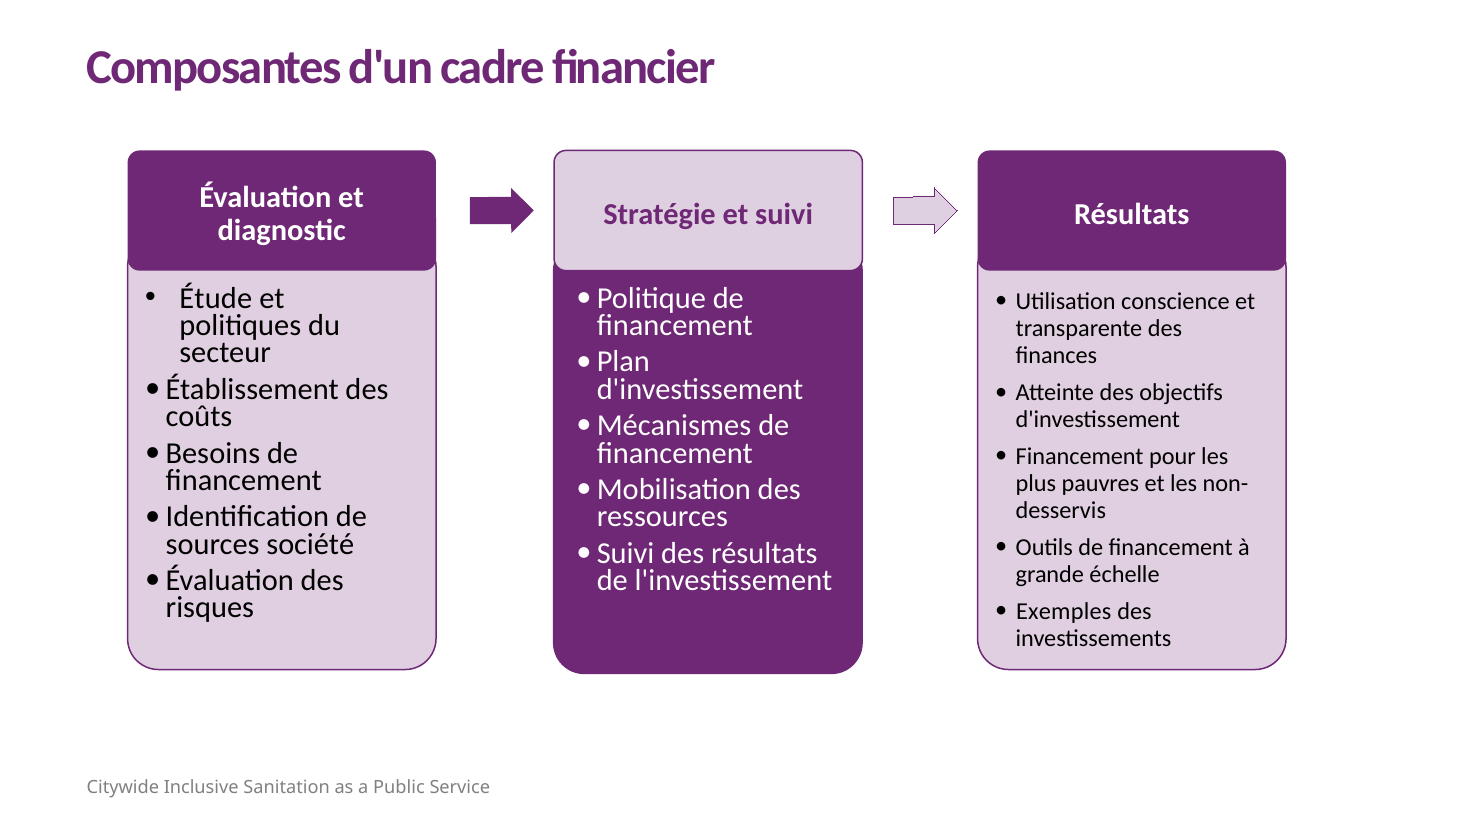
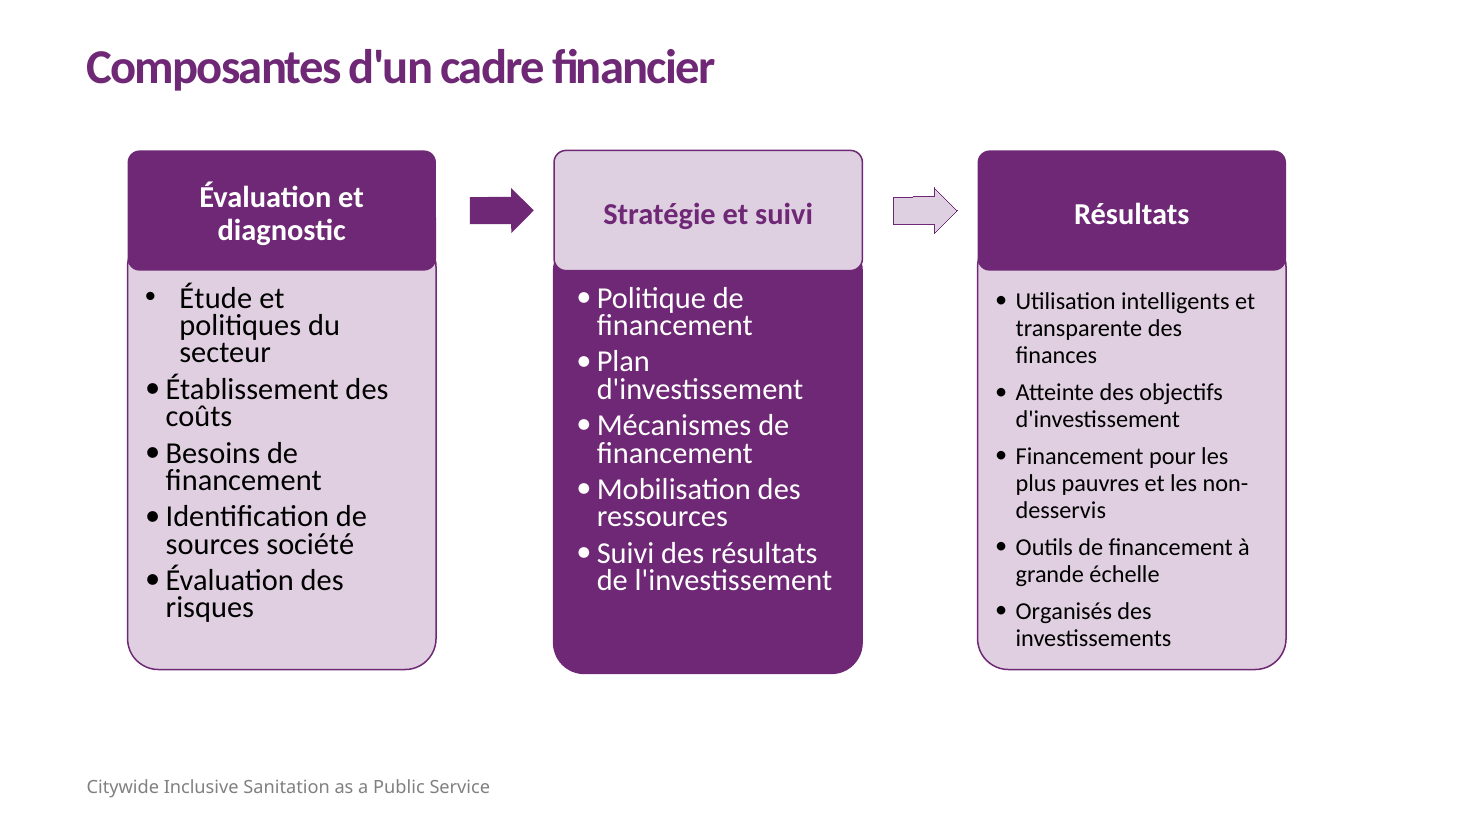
conscience: conscience -> intelligents
Exemples: Exemples -> Organisés
